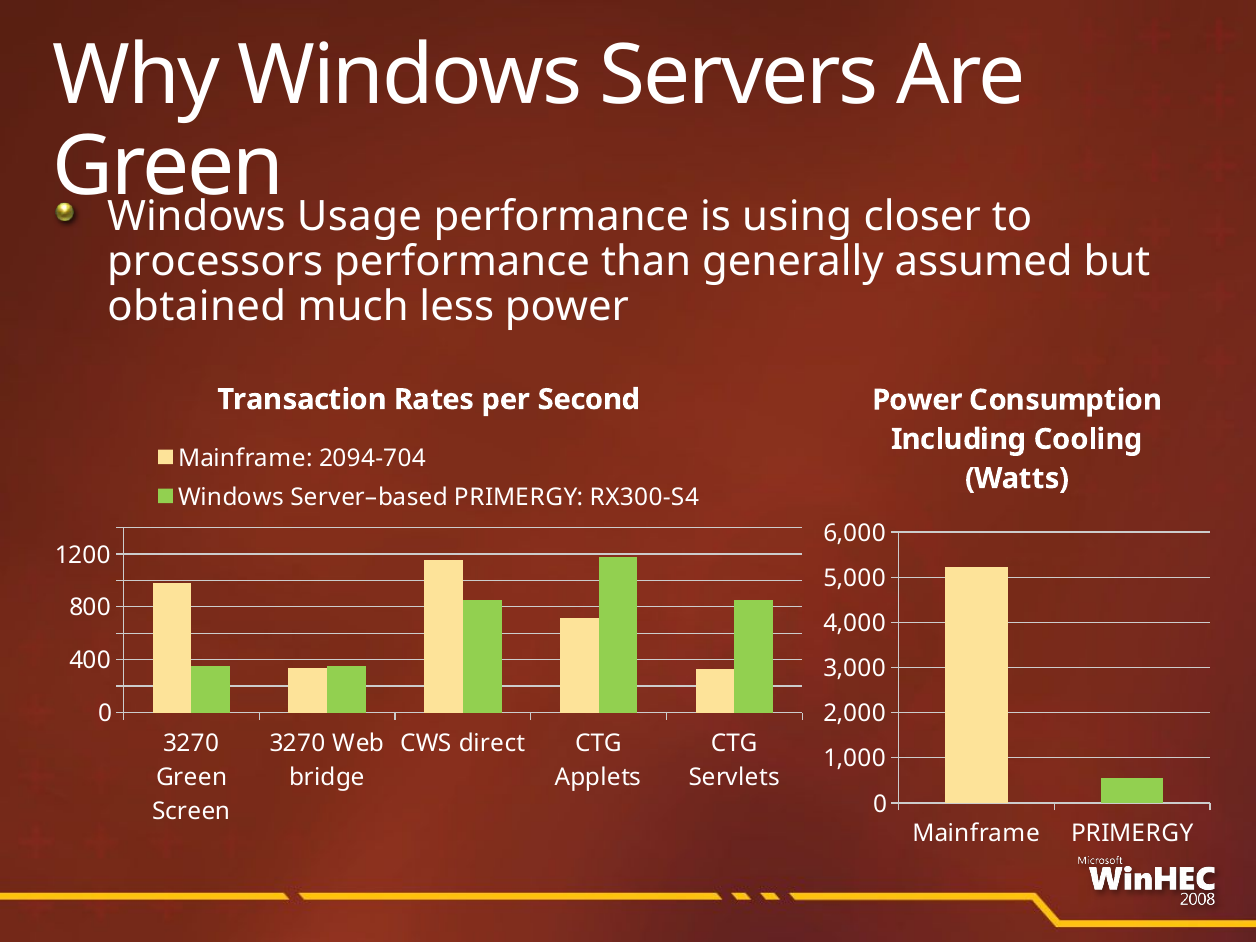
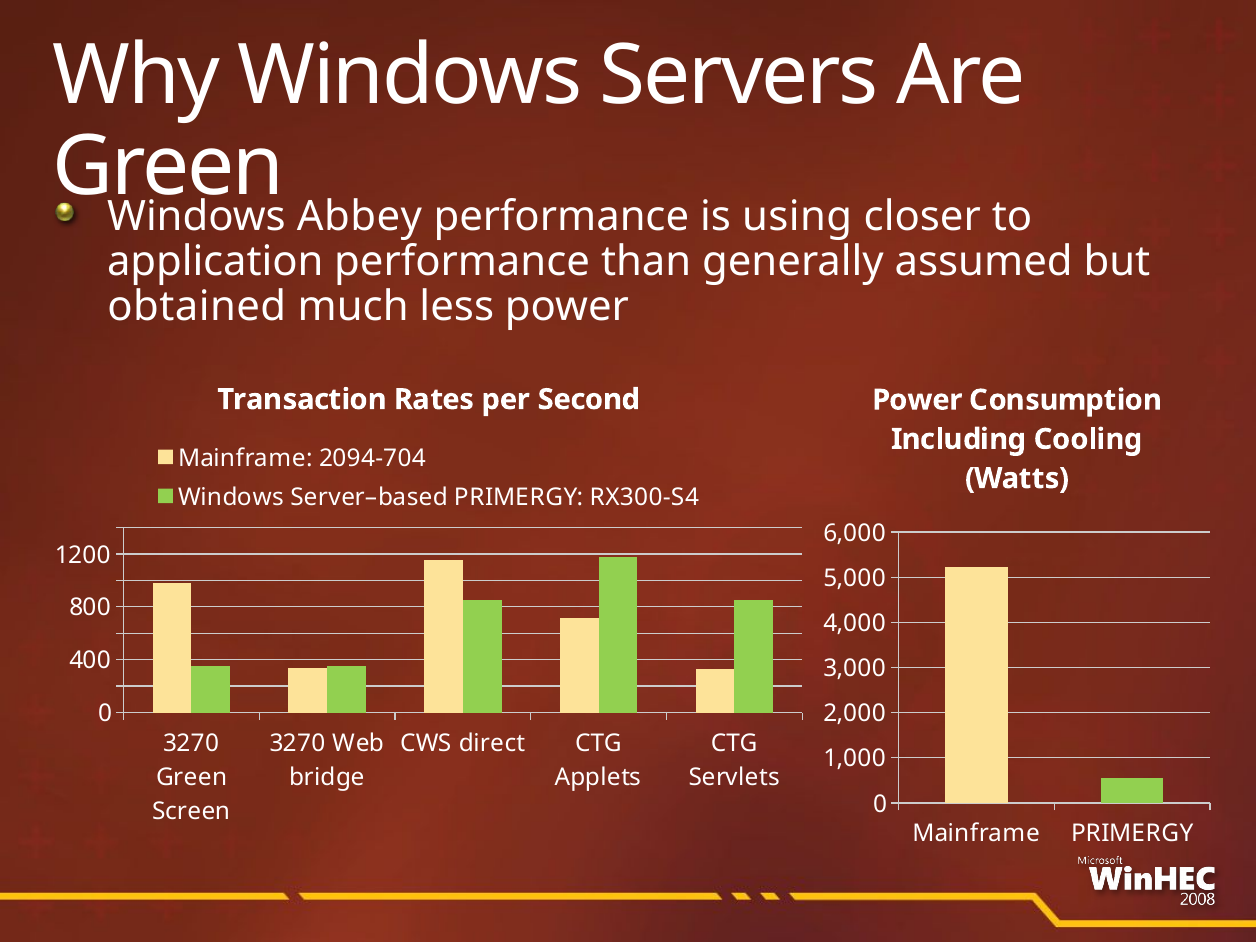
Usage: Usage -> Abbey
processors: processors -> application
